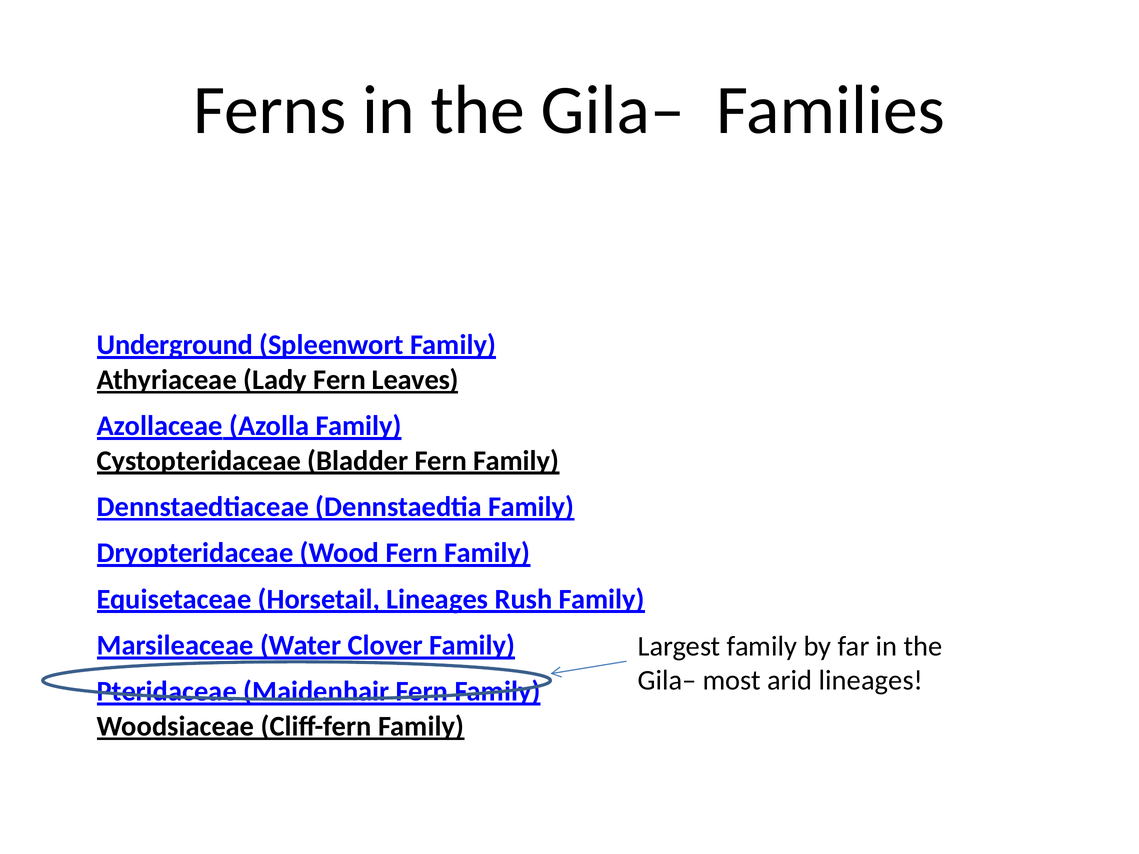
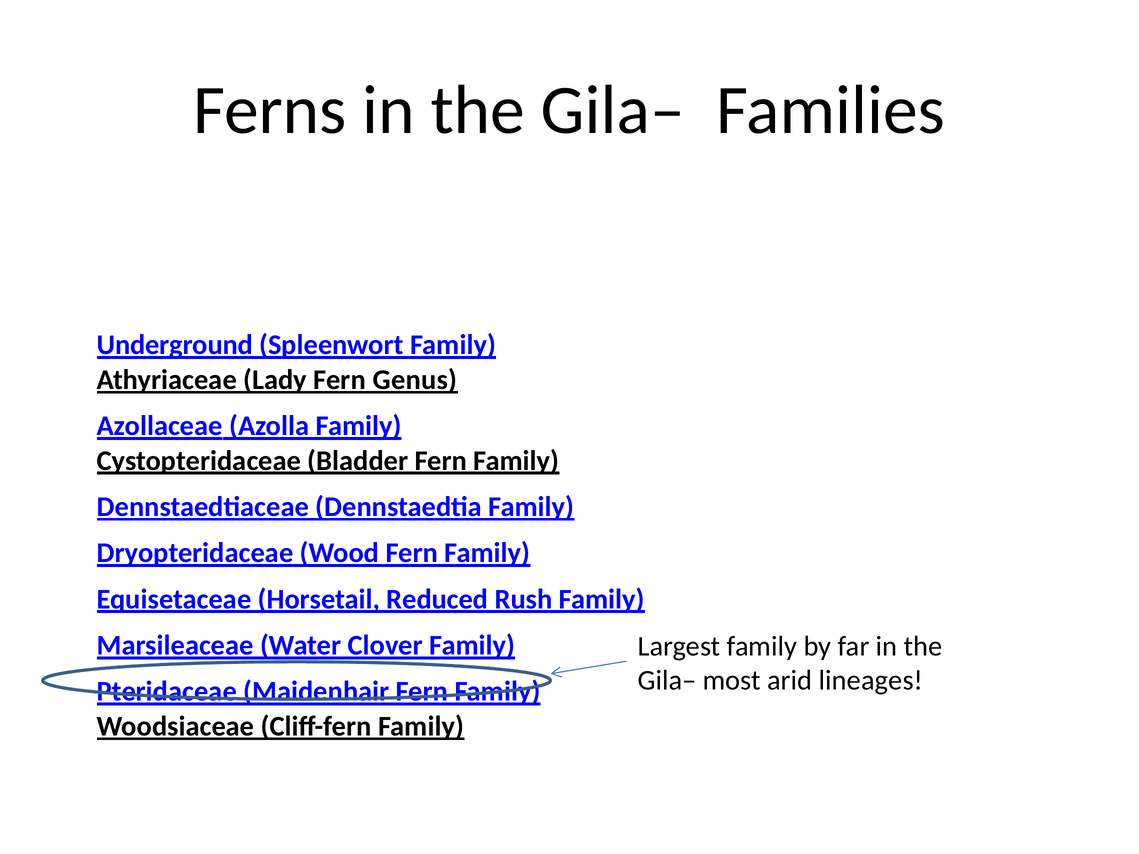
Leaves: Leaves -> Genus
Horsetail Lineages: Lineages -> Reduced
